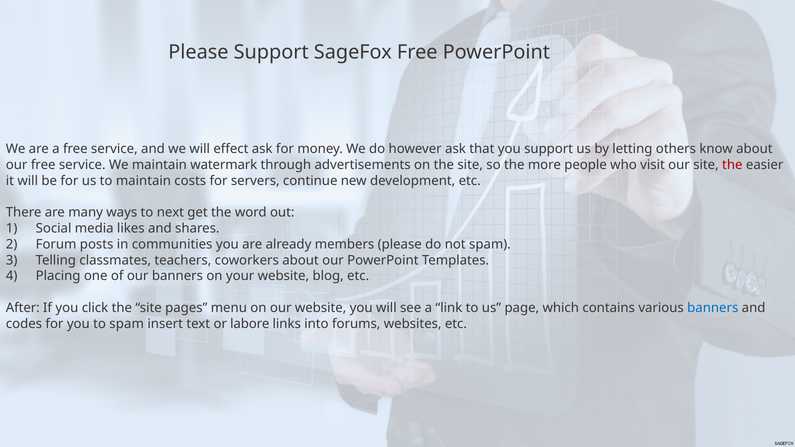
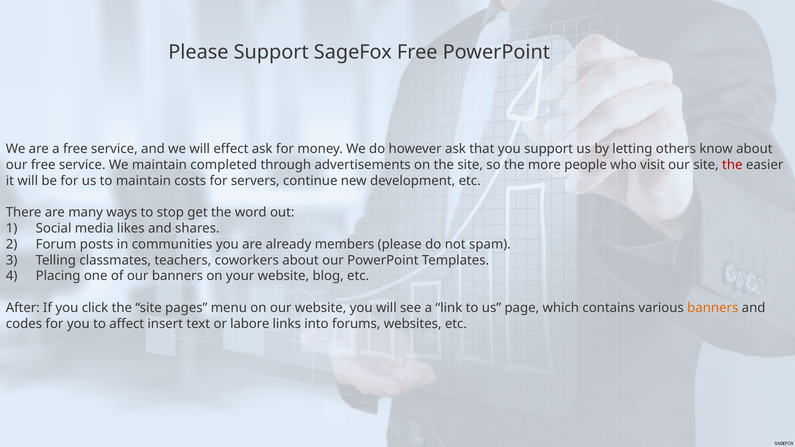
watermark: watermark -> completed
next: next -> stop
banners at (713, 308) colour: blue -> orange
to spam: spam -> affect
